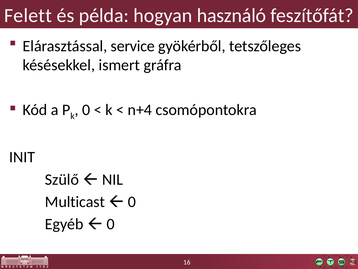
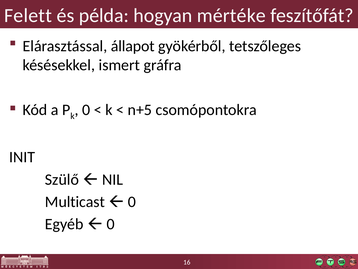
használó: használó -> mértéke
service: service -> állapot
n+4: n+4 -> n+5
